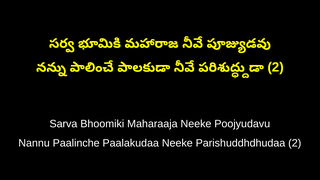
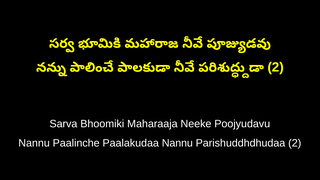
Paalakudaa Neeke: Neeke -> Nannu
